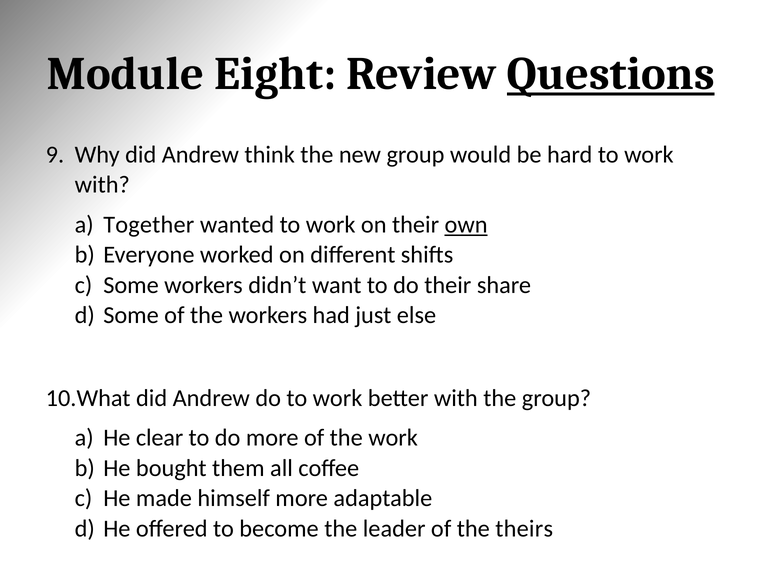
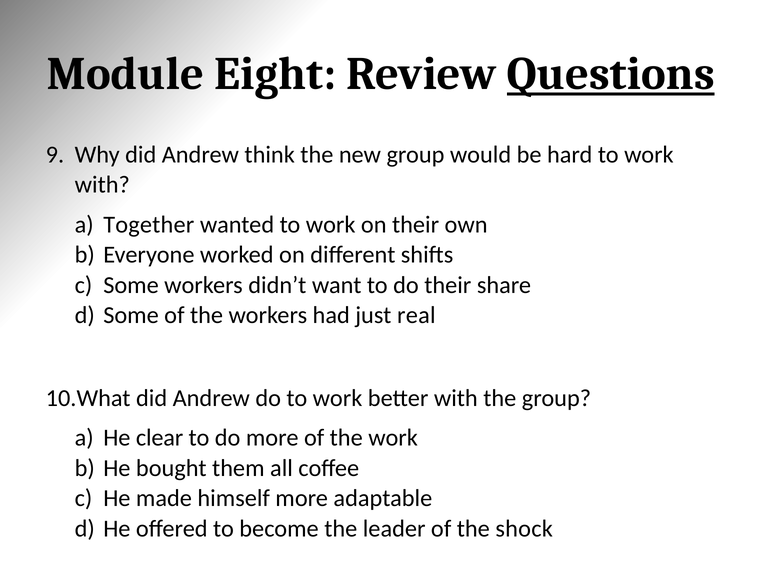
own underline: present -> none
else: else -> real
theirs: theirs -> shock
